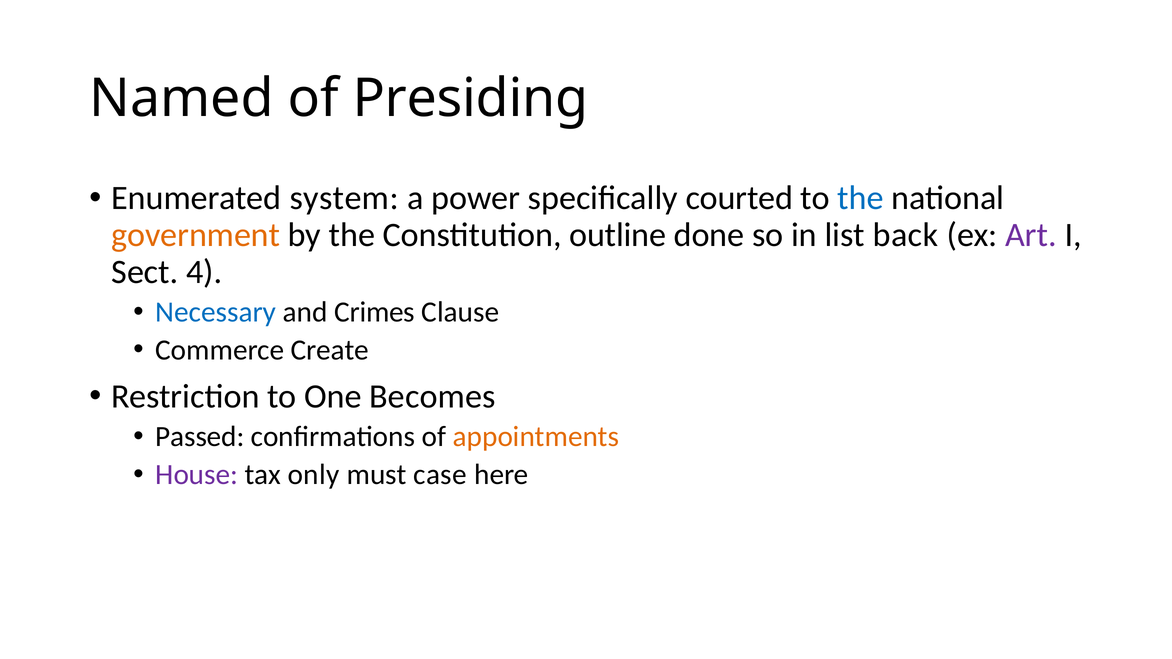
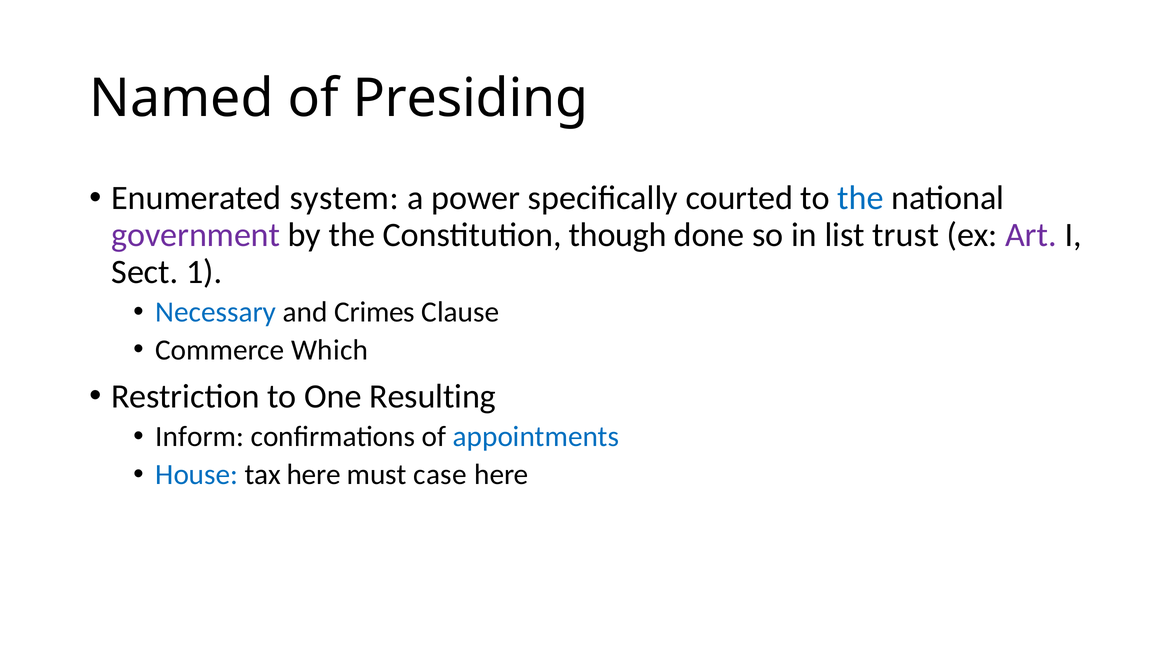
government colour: orange -> purple
outline: outline -> though
back: back -> trust
4: 4 -> 1
Create: Create -> Which
Becomes: Becomes -> Resulting
Passed: Passed -> Inform
appointments colour: orange -> blue
House colour: purple -> blue
tax only: only -> here
